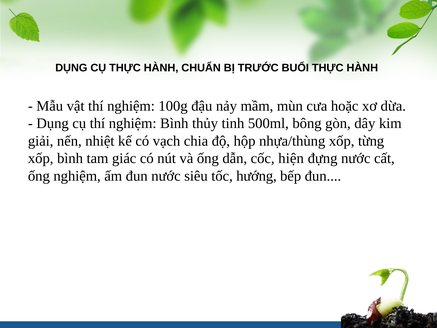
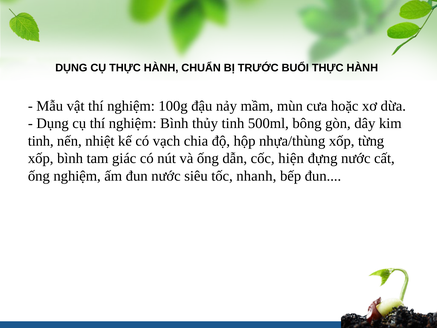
giải at (41, 141): giải -> tinh
hướng: hướng -> nhanh
